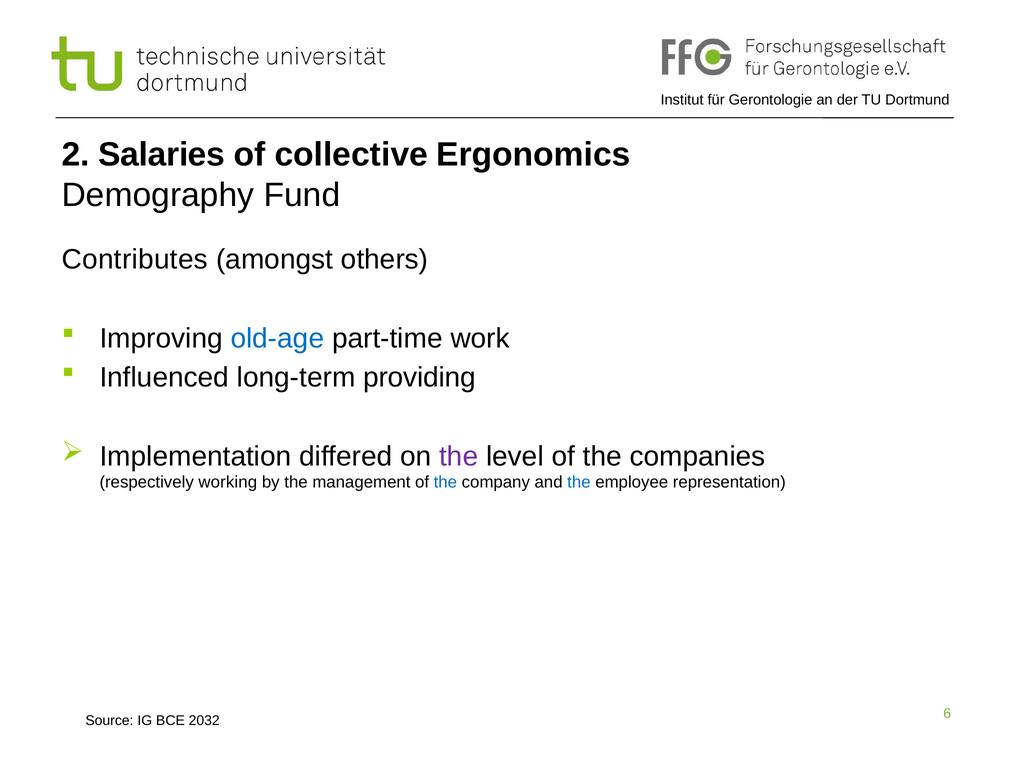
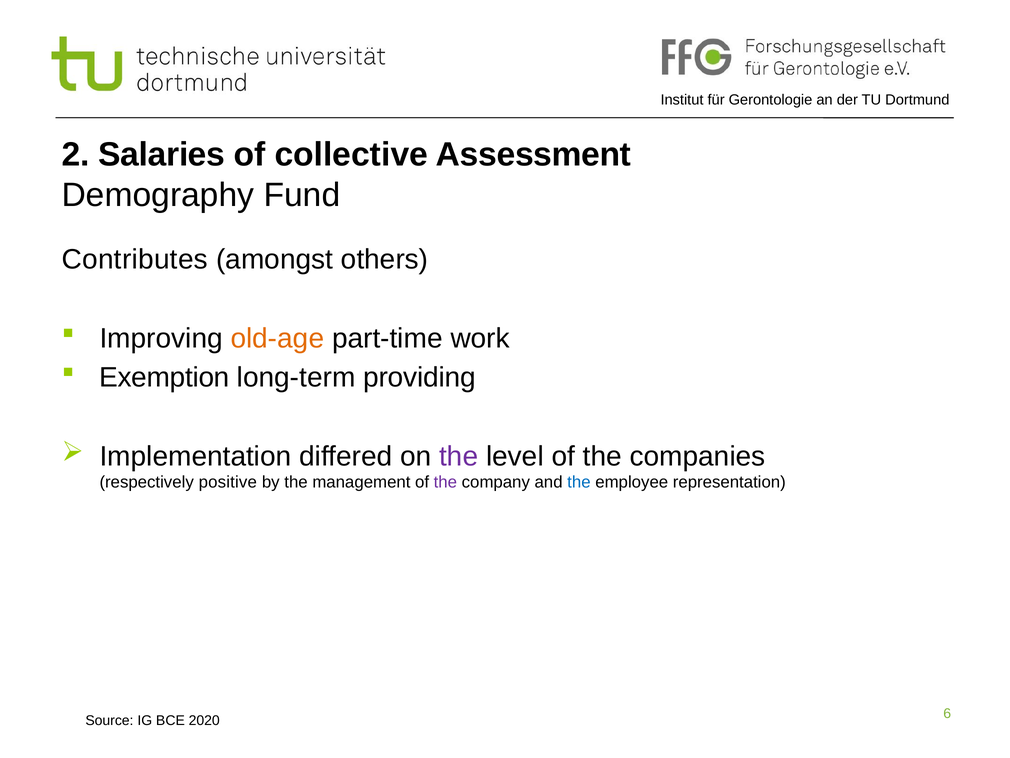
Ergonomics: Ergonomics -> Assessment
old-age colour: blue -> orange
Influenced: Influenced -> Exemption
working: working -> positive
the at (445, 482) colour: blue -> purple
2032: 2032 -> 2020
